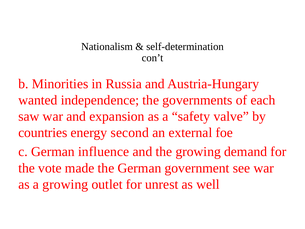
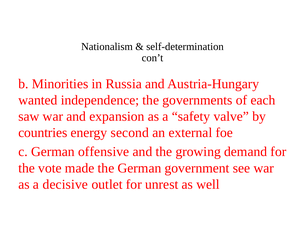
influence: influence -> offensive
a growing: growing -> decisive
